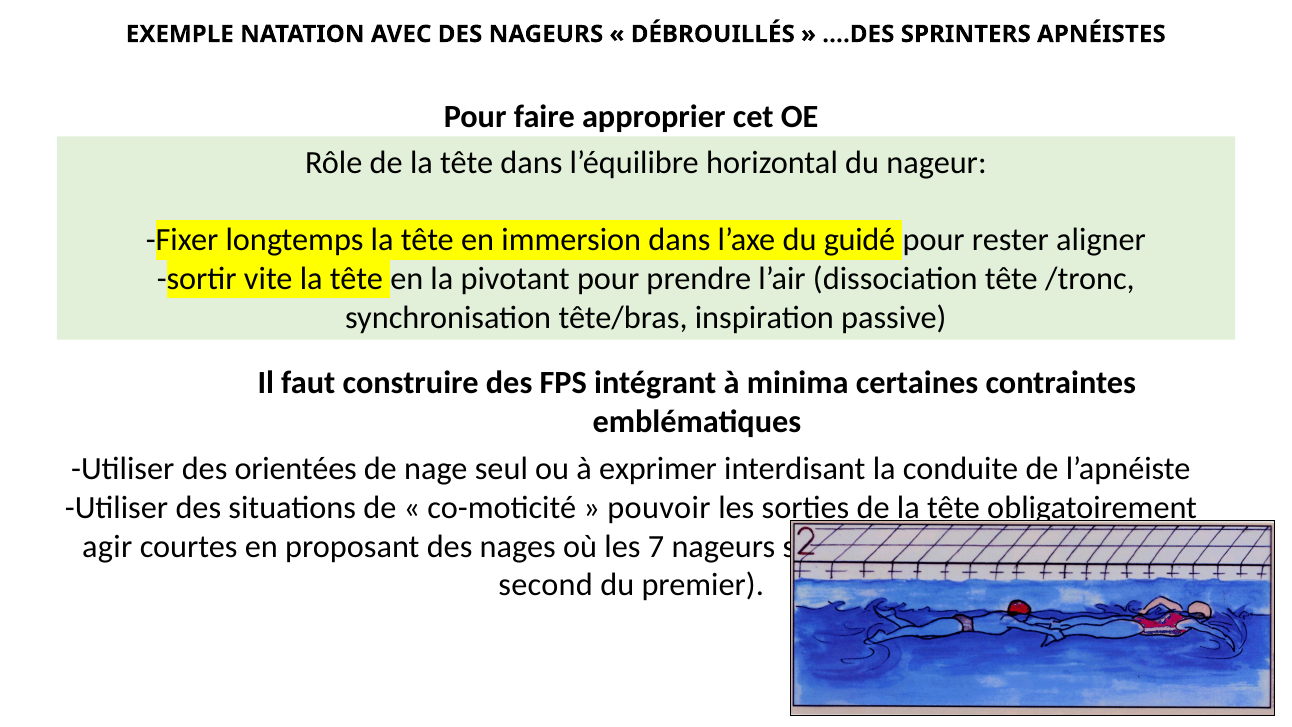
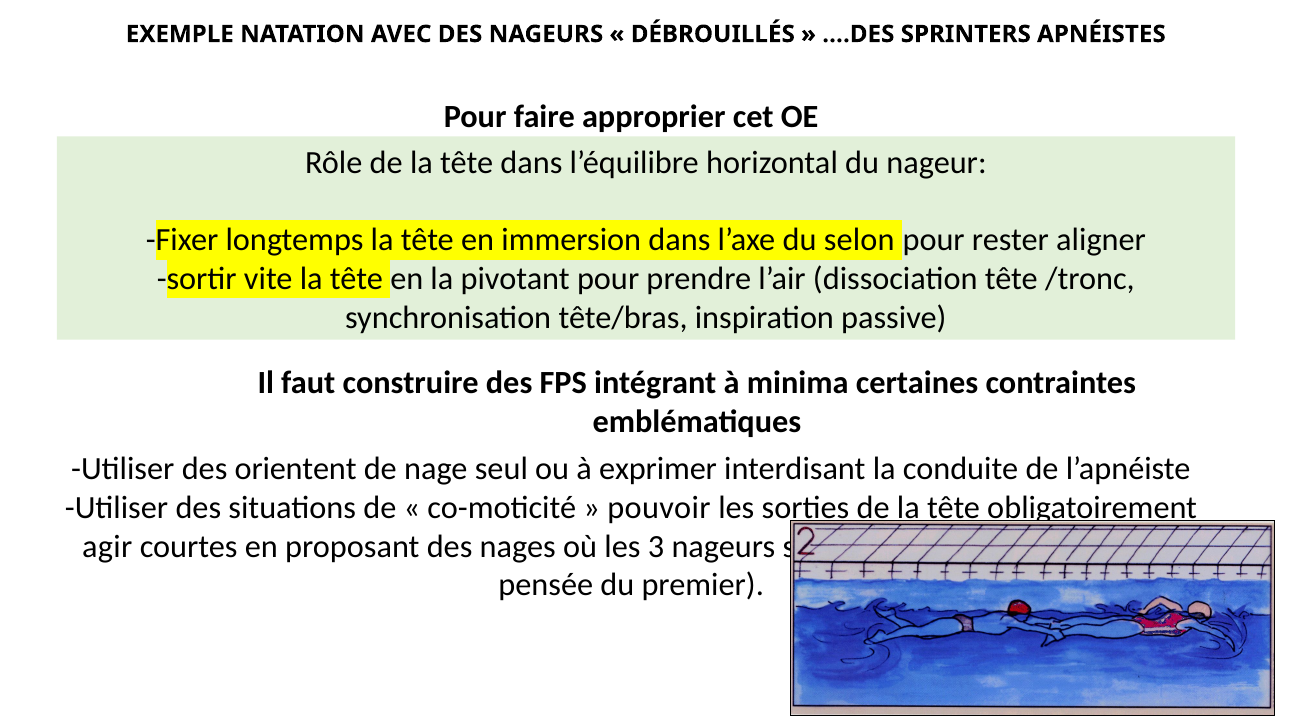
guidé: guidé -> selon
orientées: orientées -> orientent
7: 7 -> 3
second at (546, 585): second -> pensée
